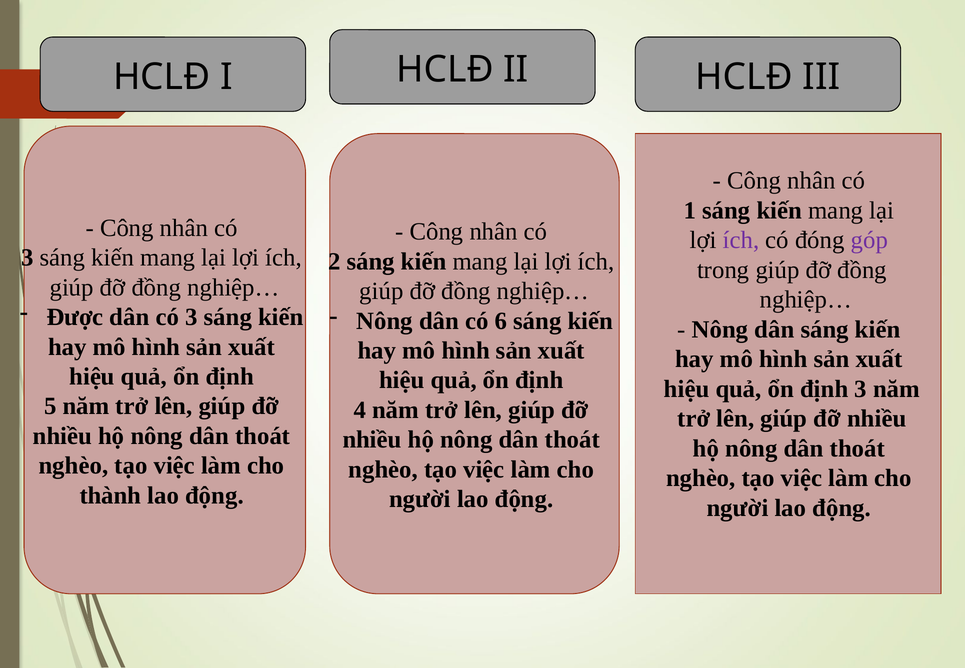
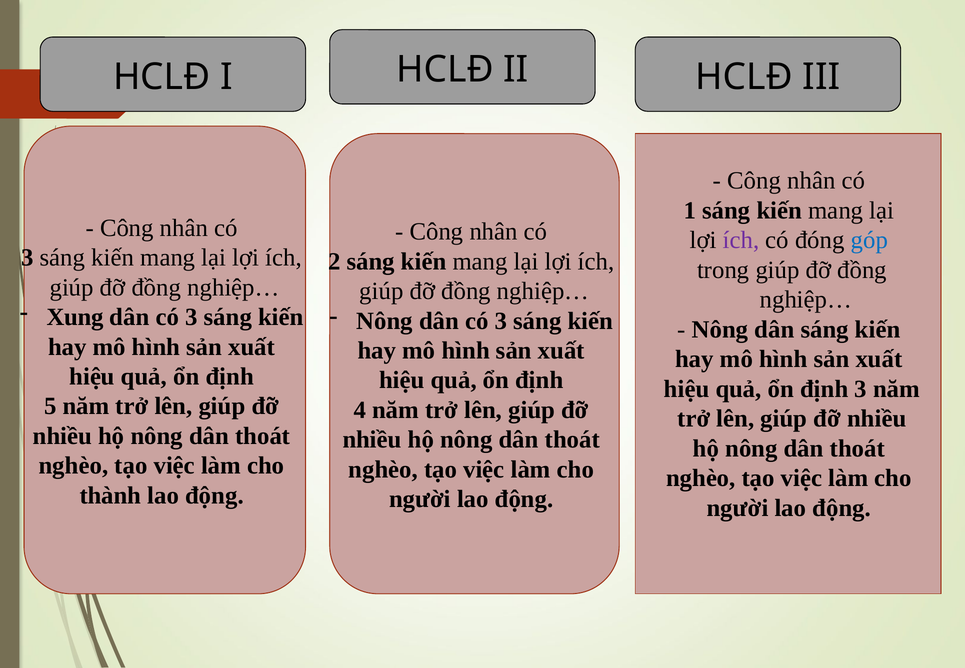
góp colour: purple -> blue
Được: Được -> Xung
Nông dân có 6: 6 -> 3
